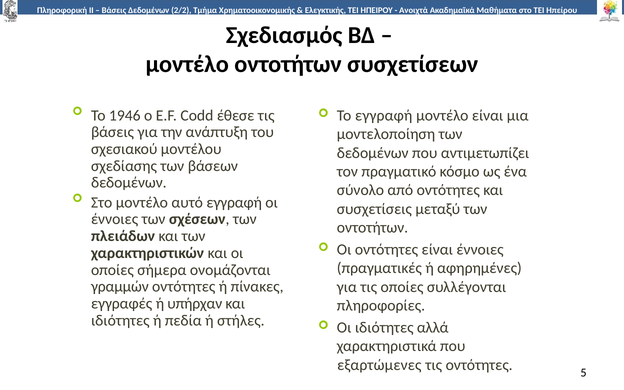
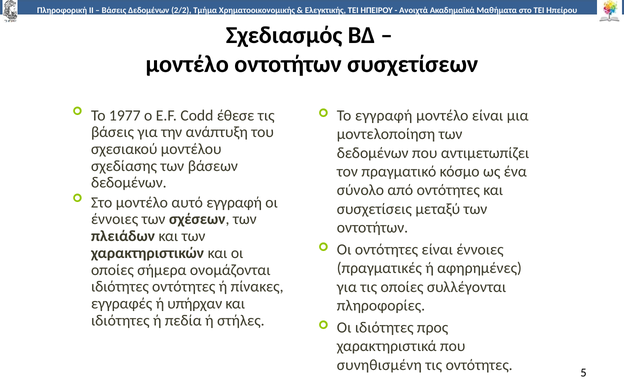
1946: 1946 -> 1977
γραμμών at (120, 287): γραμμών -> ιδιότητες
αλλά: αλλά -> προς
εξαρτώμενες: εξαρτώμενες -> συνηθισμένη
